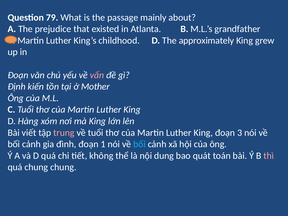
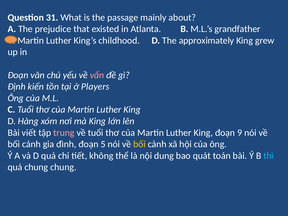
79: 79 -> 31
Mother: Mother -> Players
3: 3 -> 9
1: 1 -> 5
bối at (139, 144) colour: light blue -> yellow
thì colour: pink -> light blue
